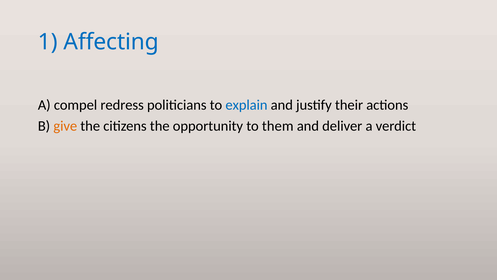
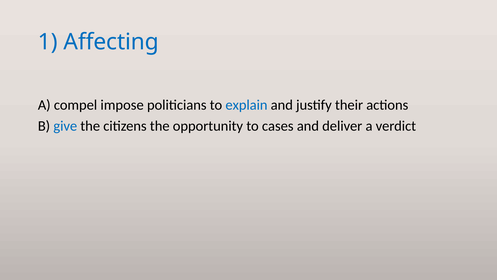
redress: redress -> impose
give colour: orange -> blue
them: them -> cases
